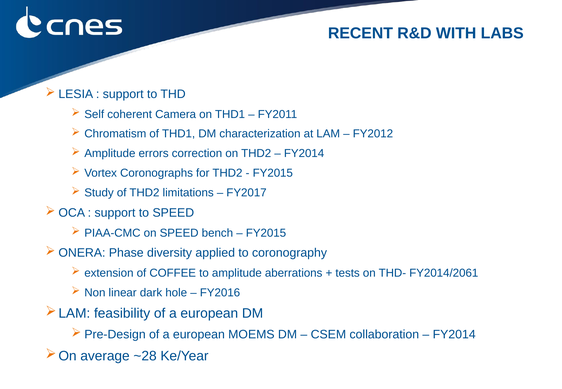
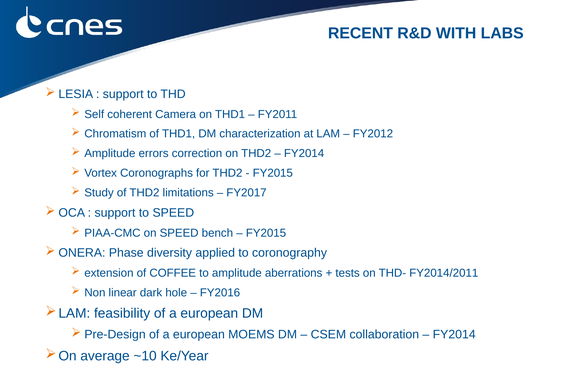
FY2014/2061: FY2014/2061 -> FY2014/2011
~28: ~28 -> ~10
